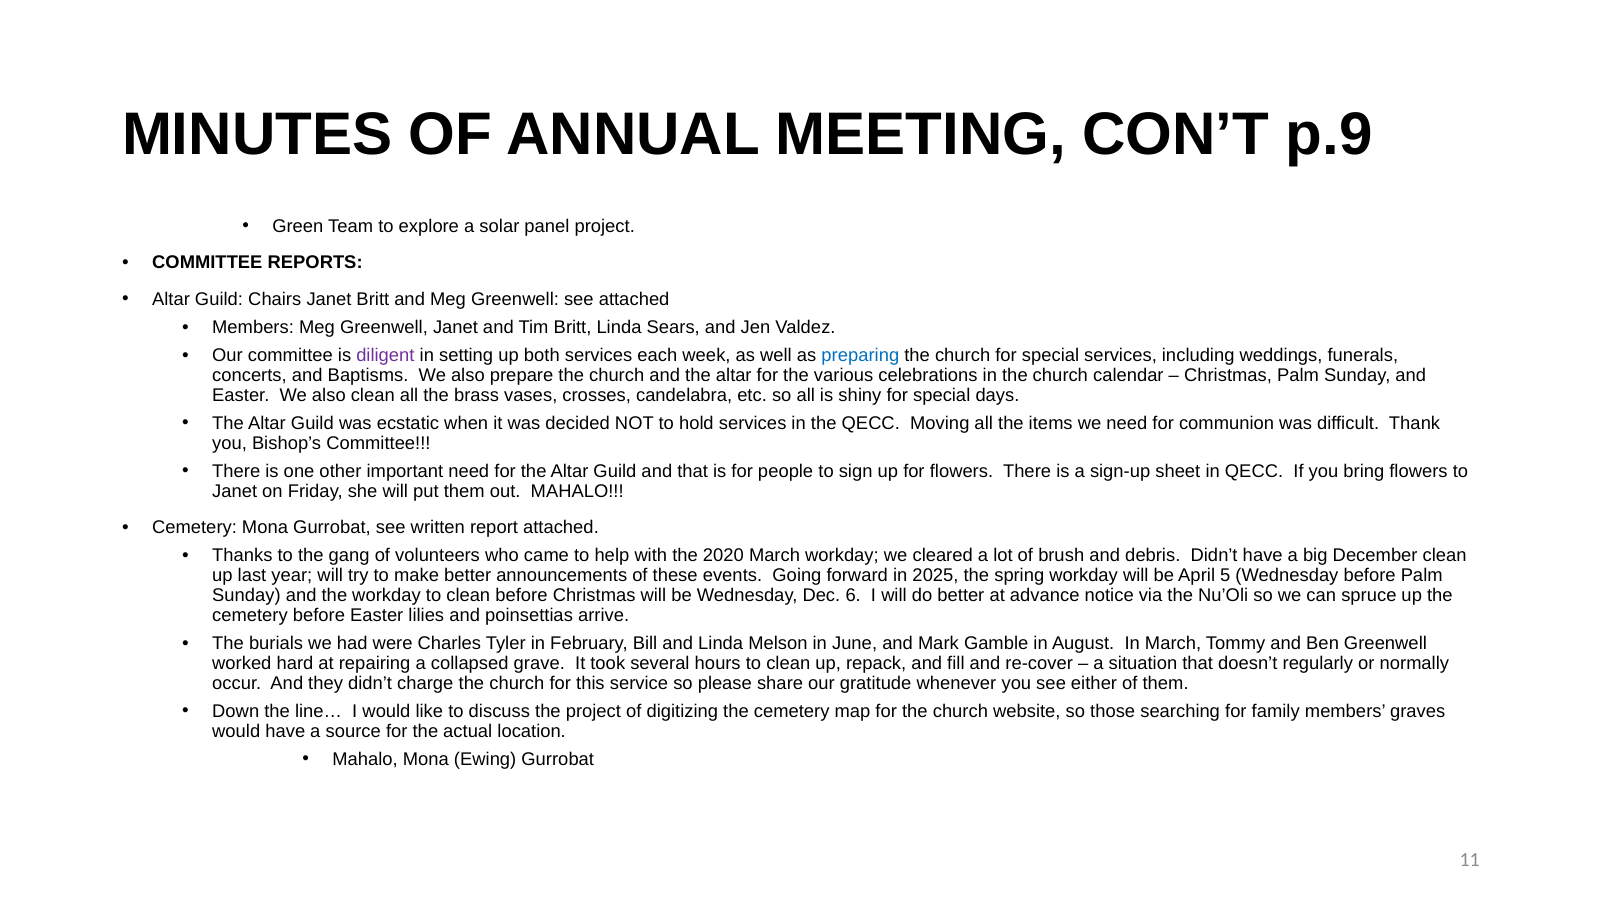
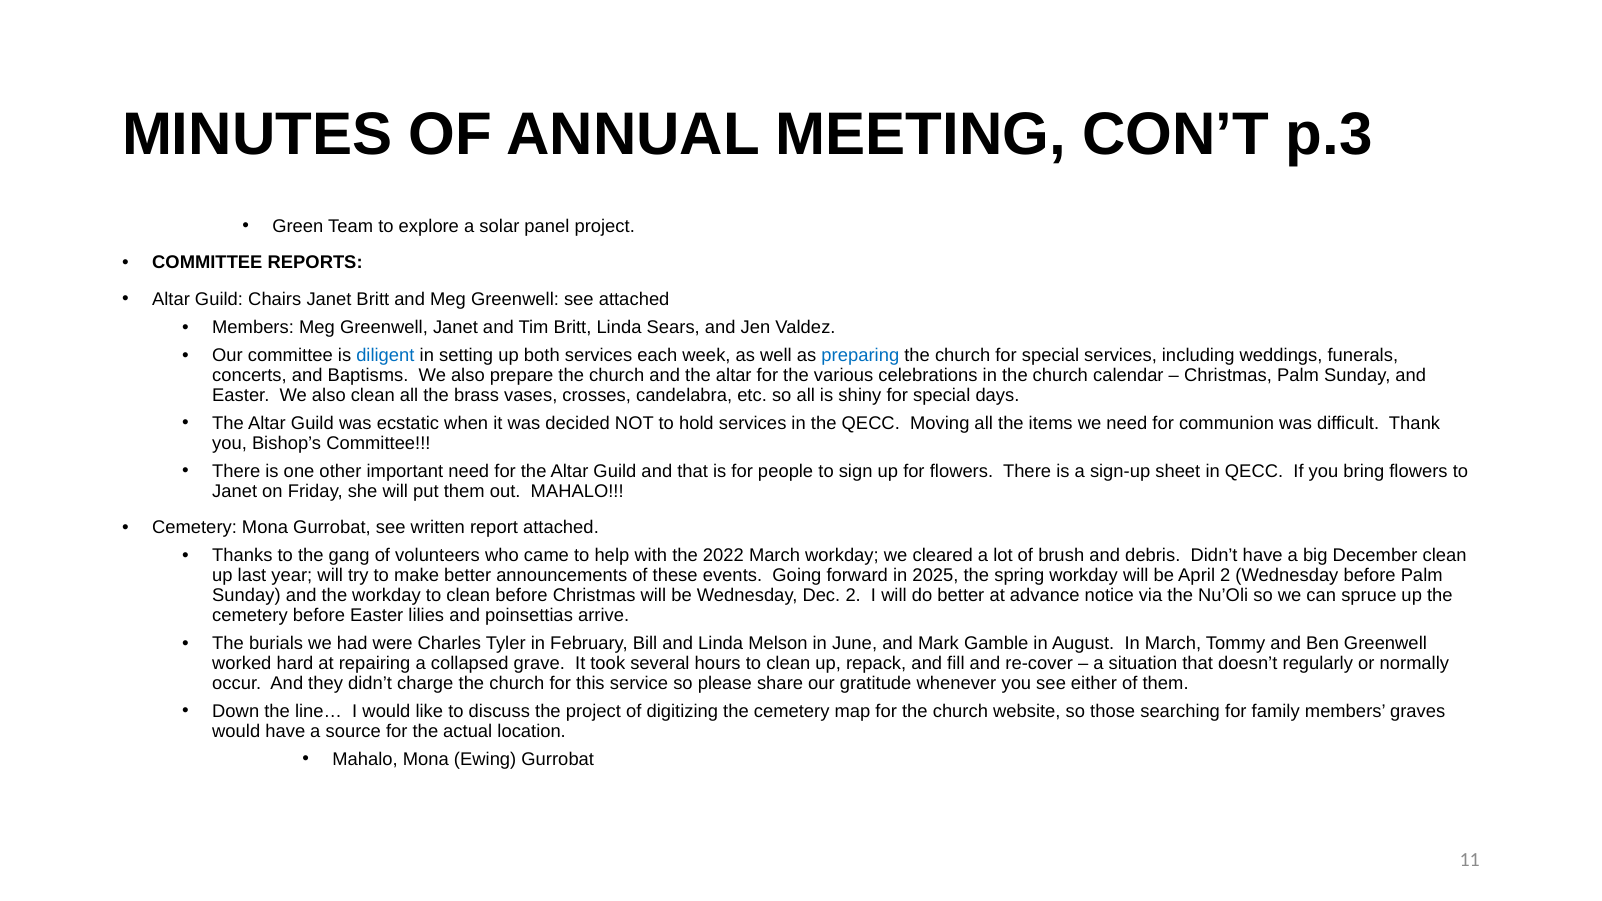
p.9: p.9 -> p.3
diligent colour: purple -> blue
2020: 2020 -> 2022
April 5: 5 -> 2
Dec 6: 6 -> 2
